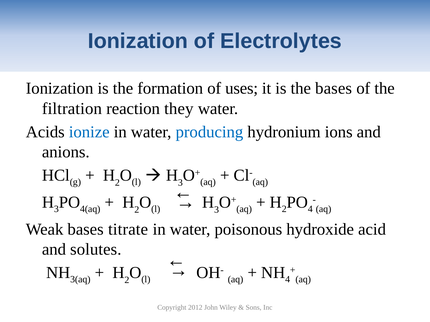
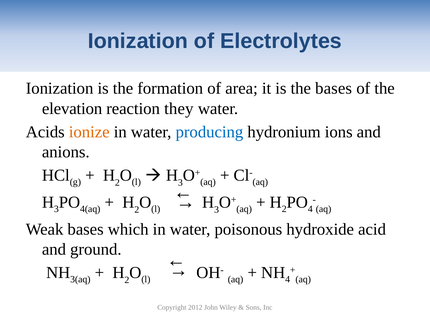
uses: uses -> area
filtration: filtration -> elevation
ionize colour: blue -> orange
titrate: titrate -> which
solutes: solutes -> ground
